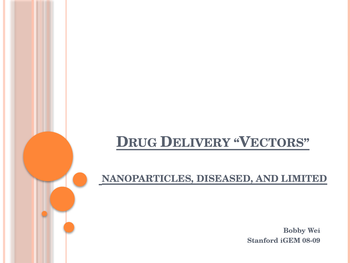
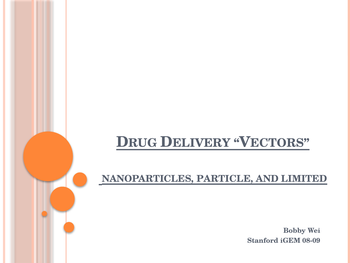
DISEASED: DISEASED -> PARTICLE
